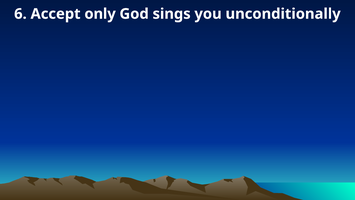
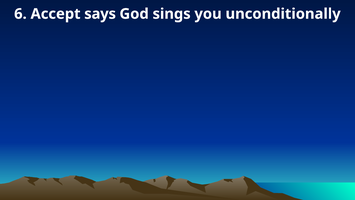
only: only -> says
